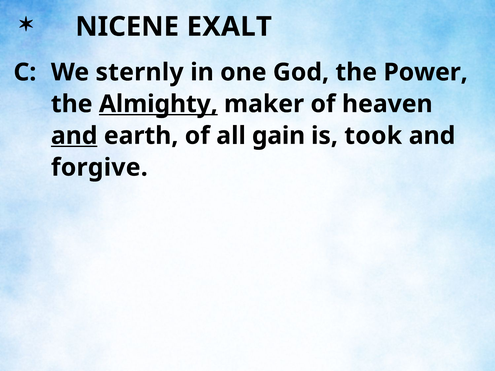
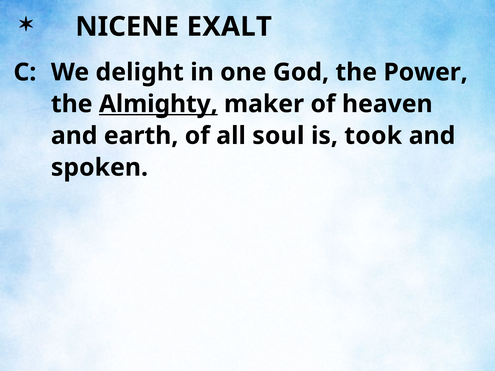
sternly: sternly -> delight
and at (74, 136) underline: present -> none
gain: gain -> soul
forgive: forgive -> spoken
